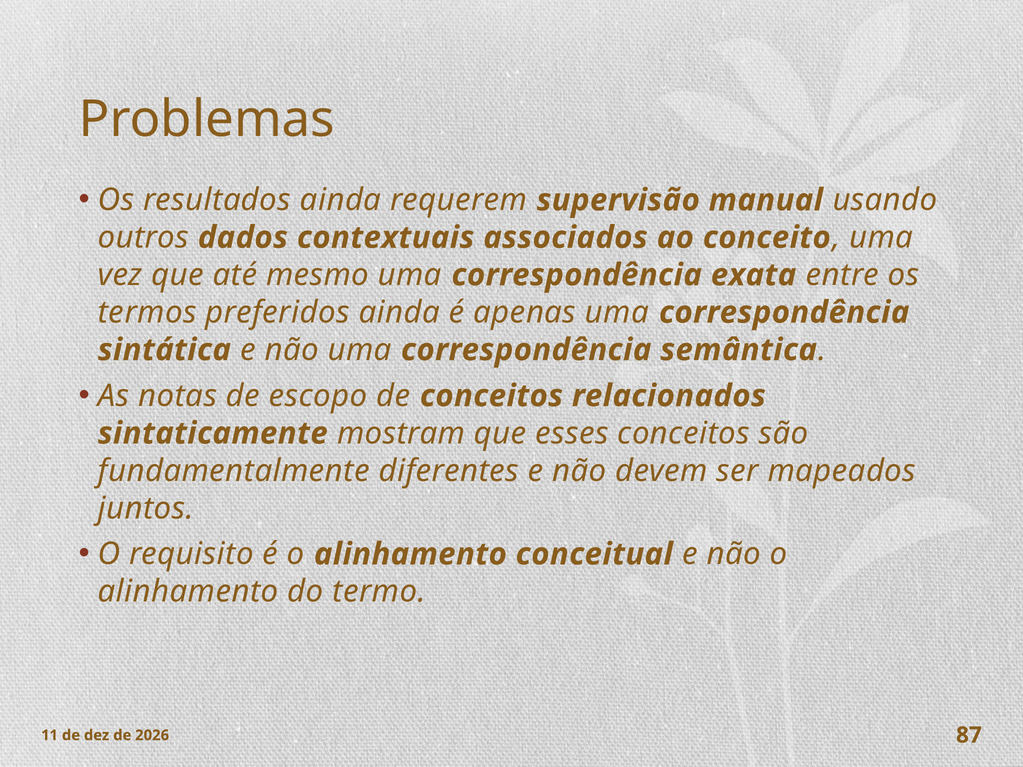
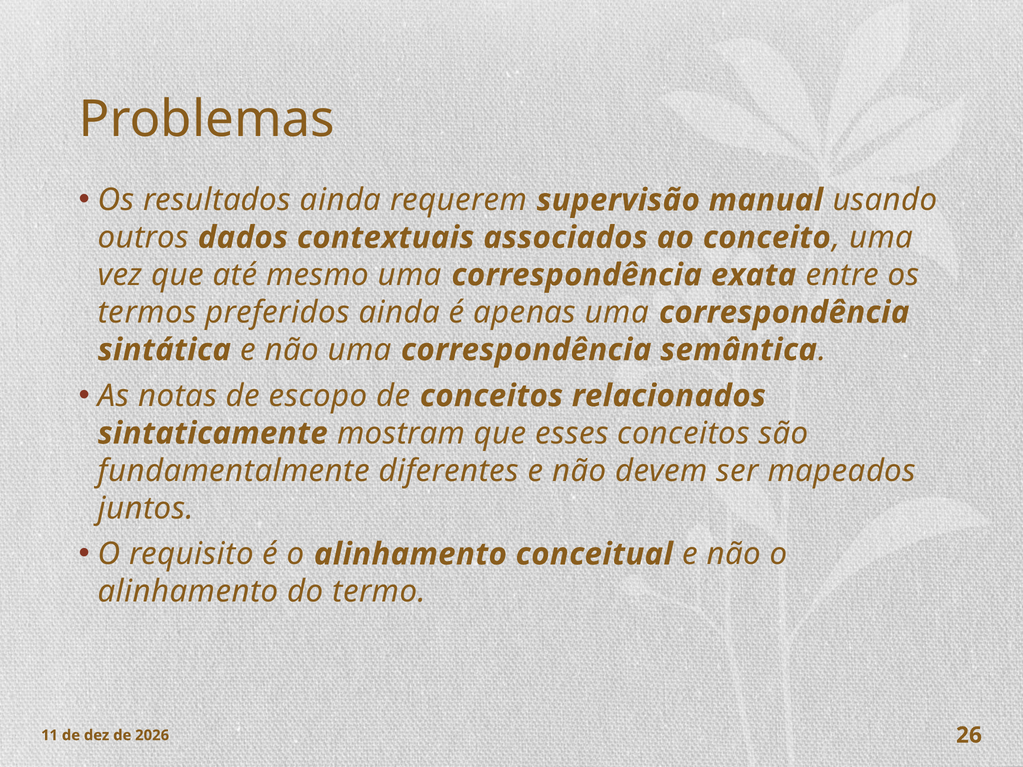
87: 87 -> 26
